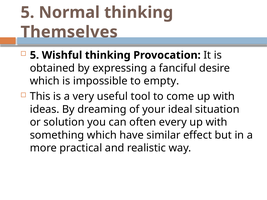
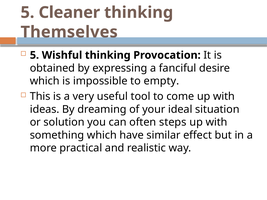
Normal: Normal -> Cleaner
every: every -> steps
